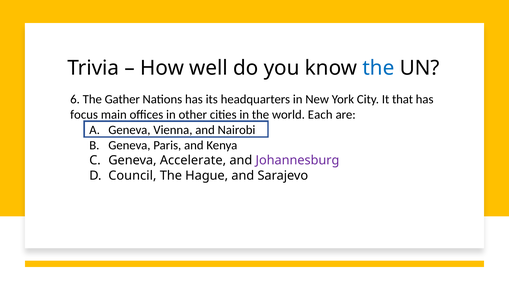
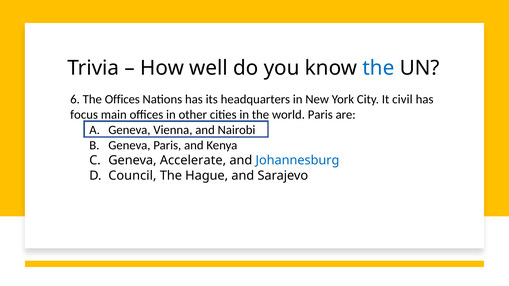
The Gather: Gather -> Offices
that: that -> civil
world Each: Each -> Paris
Johannesburg colour: purple -> blue
